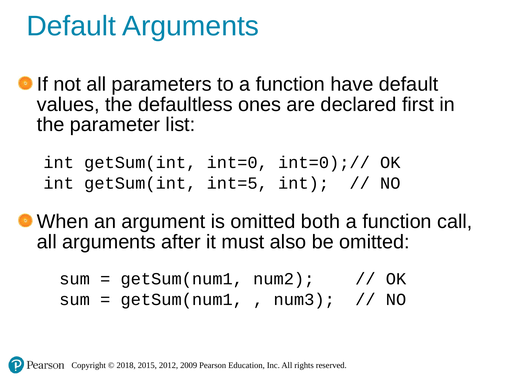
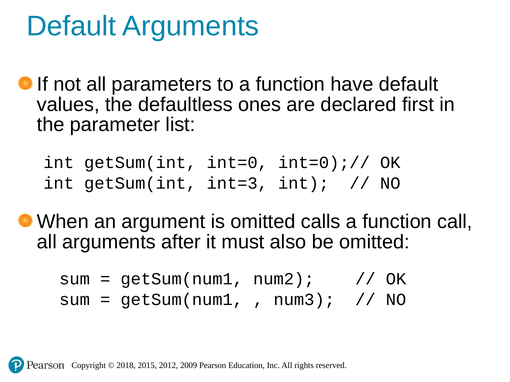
int=5: int=5 -> int=3
both: both -> calls
